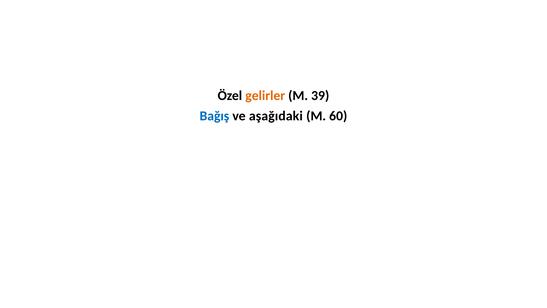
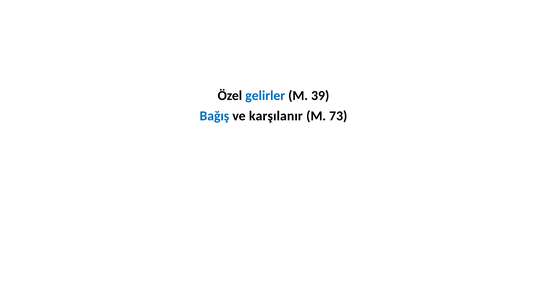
gelirler colour: orange -> blue
aşağıdaki: aşağıdaki -> karşılanır
60: 60 -> 73
